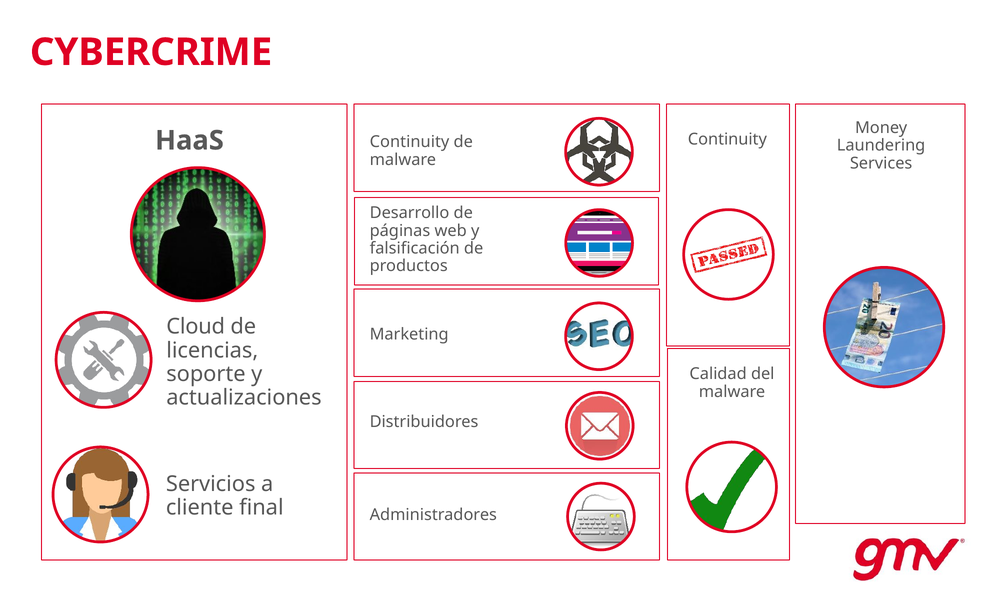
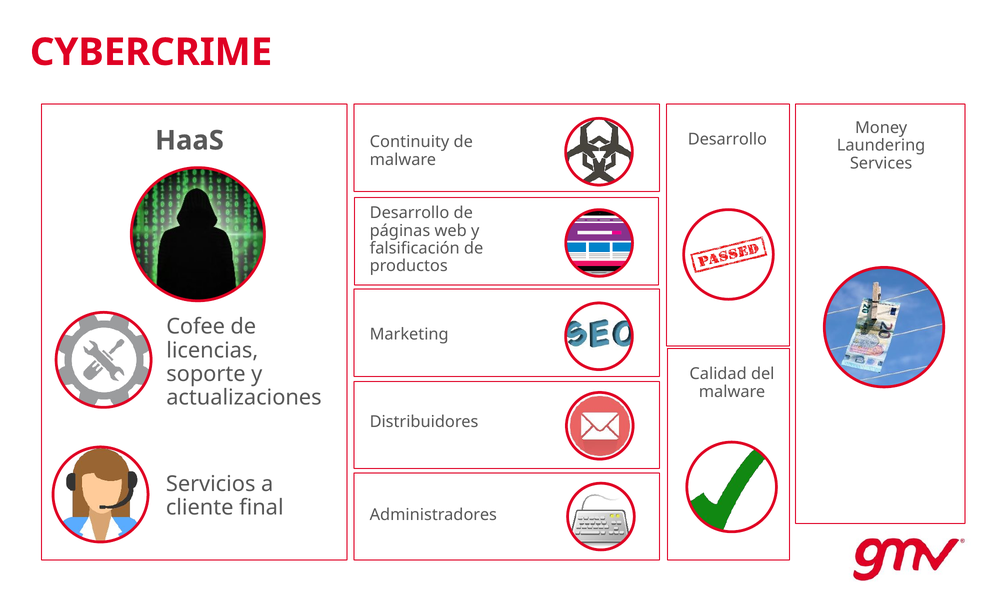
Continuity at (727, 139): Continuity -> Desarrollo
Cloud: Cloud -> Cofee
